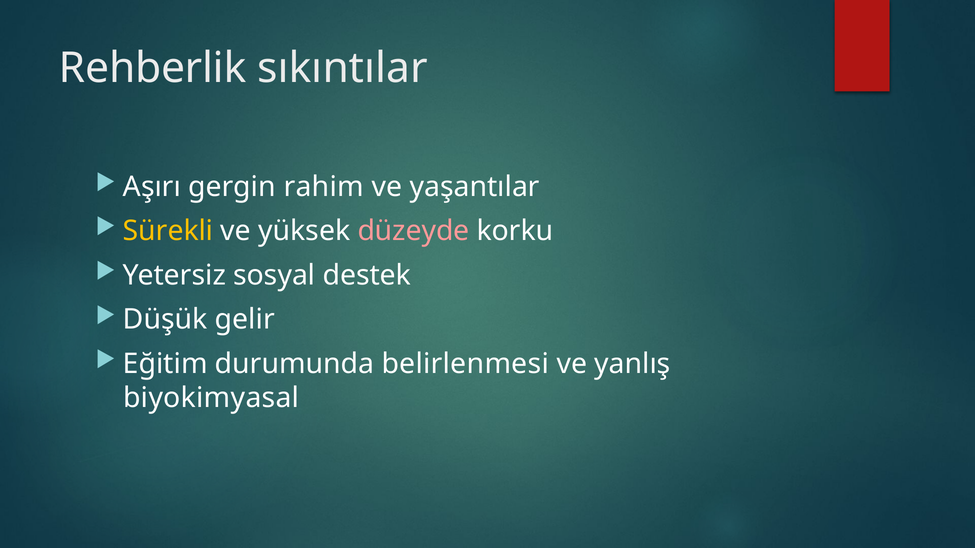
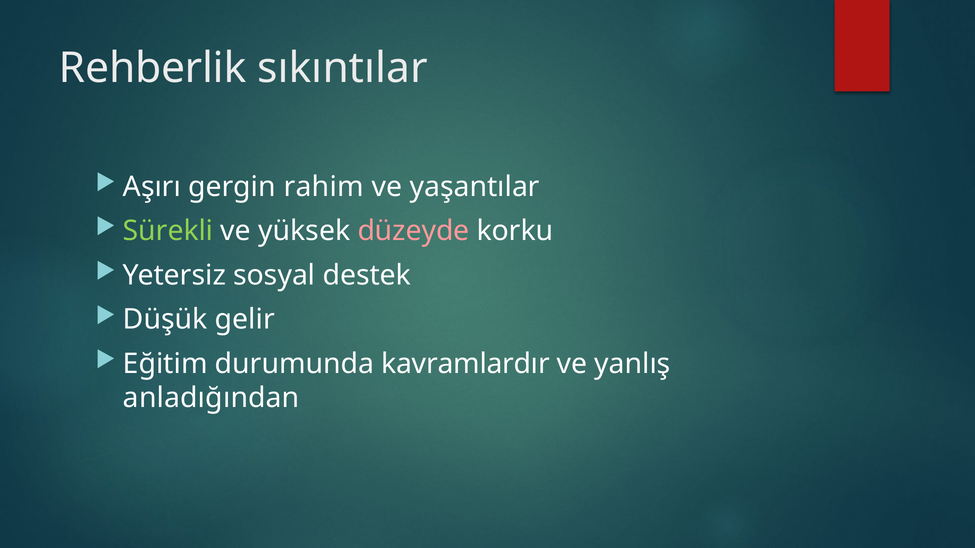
Sürekli colour: yellow -> light green
belirlenmesi: belirlenmesi -> kavramlardır
biyokimyasal: biyokimyasal -> anladığından
